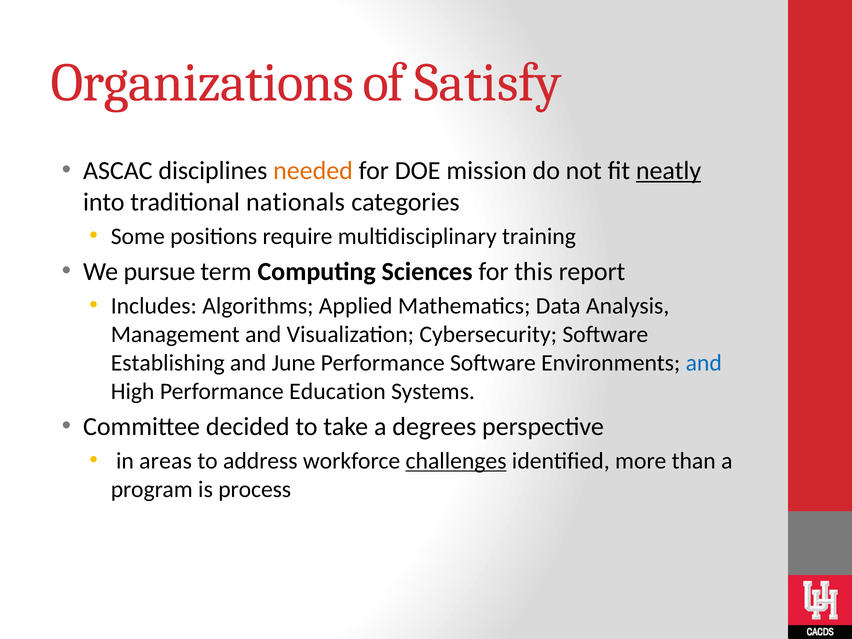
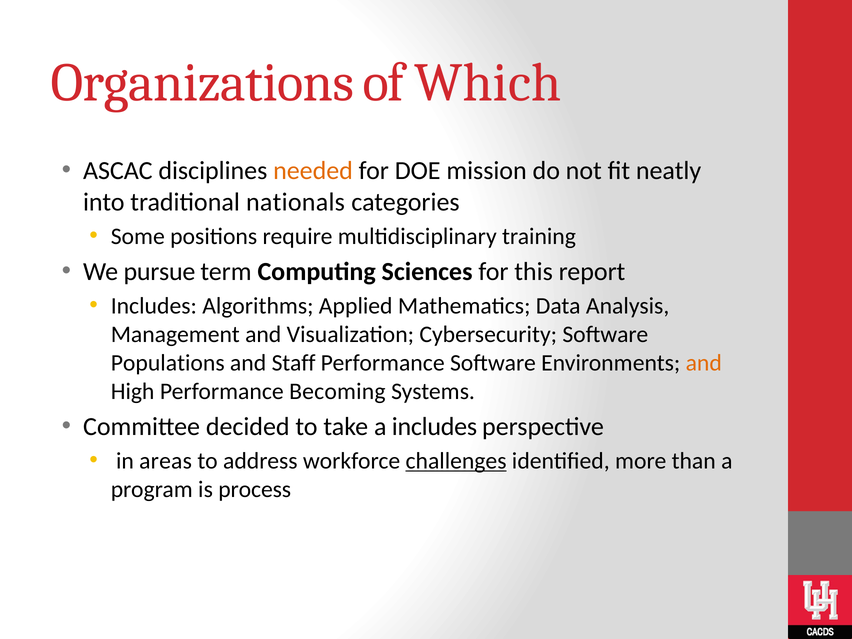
Satisfy: Satisfy -> Which
neatly underline: present -> none
Establishing: Establishing -> Populations
June: June -> Staff
and at (704, 363) colour: blue -> orange
Education: Education -> Becoming
a degrees: degrees -> includes
